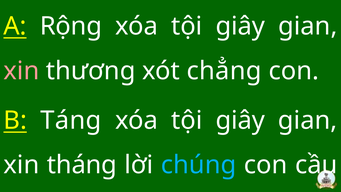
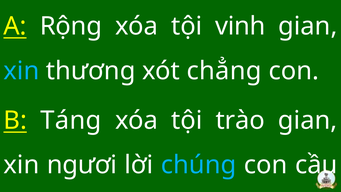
giây at (240, 26): giây -> vinh
xin at (21, 71) colour: pink -> light blue
giây at (240, 120): giây -> trào
tháng: tháng -> ngươi
